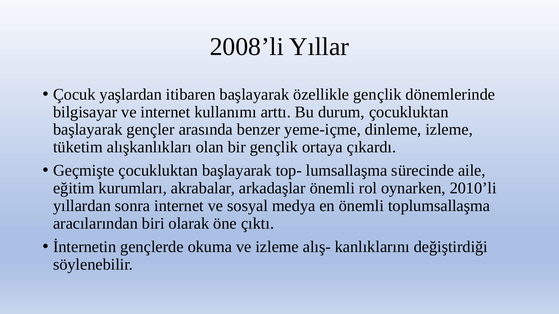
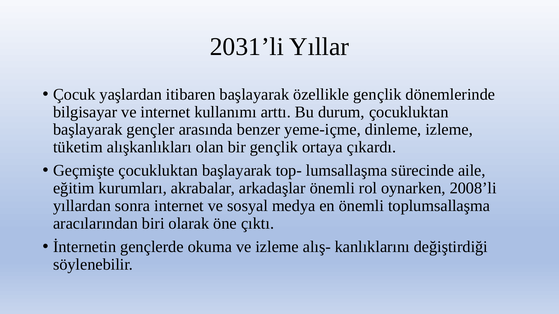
2008’li: 2008’li -> 2031’li
2010’li: 2010’li -> 2008’li
